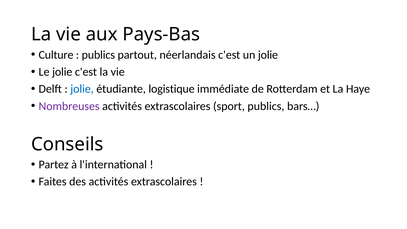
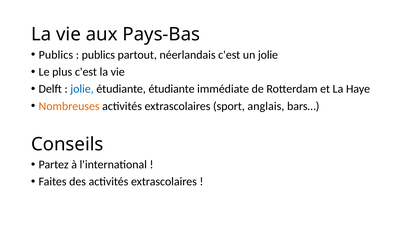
Culture at (56, 55): Culture -> Publics
Le jolie: jolie -> plus
étudiante logistique: logistique -> étudiante
Nombreuses colour: purple -> orange
sport publics: publics -> anglais
